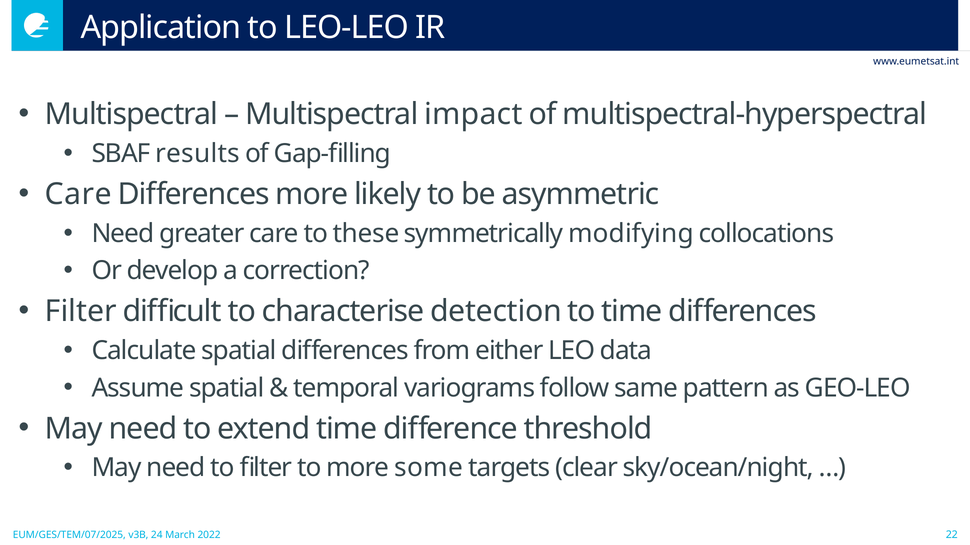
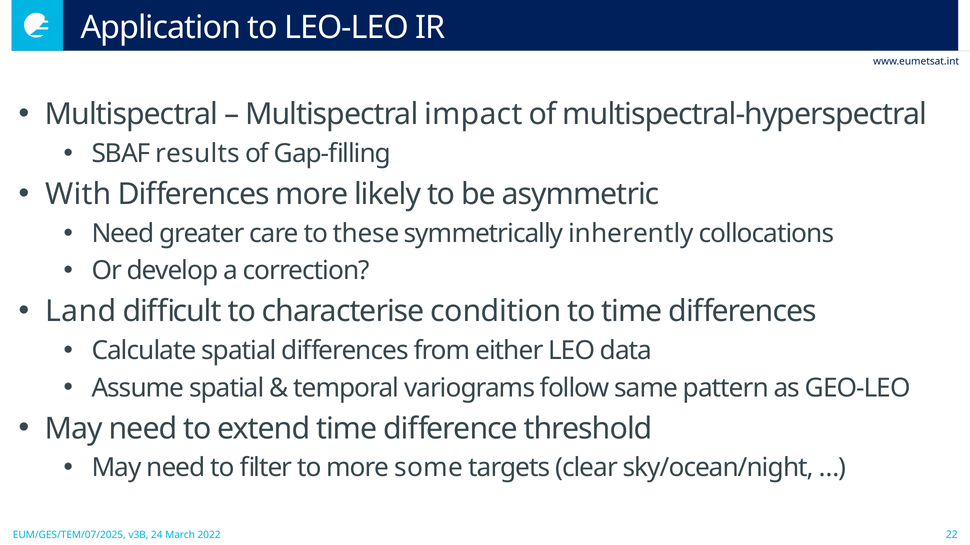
Care at (78, 195): Care -> With
modifying: modifying -> inherently
Filter at (81, 312): Filter -> Land
detection: detection -> condition
